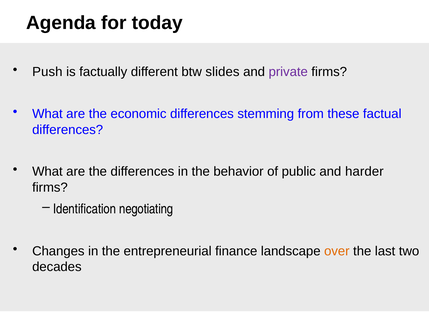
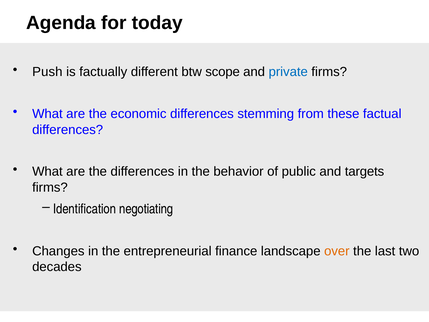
slides: slides -> scope
private colour: purple -> blue
harder: harder -> targets
